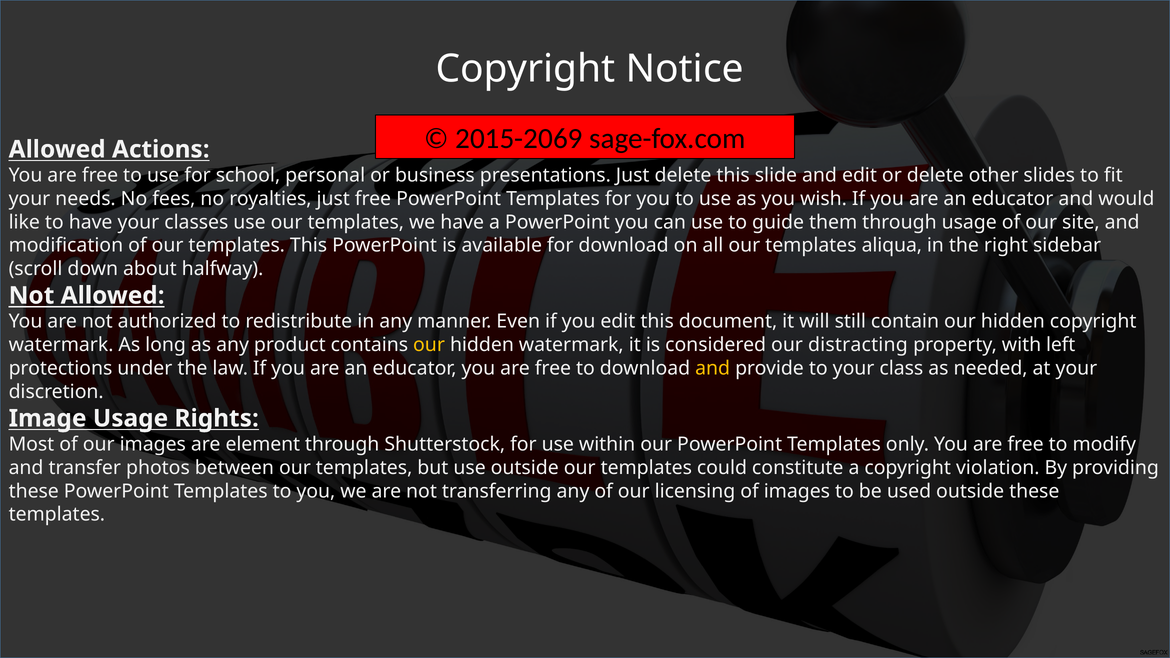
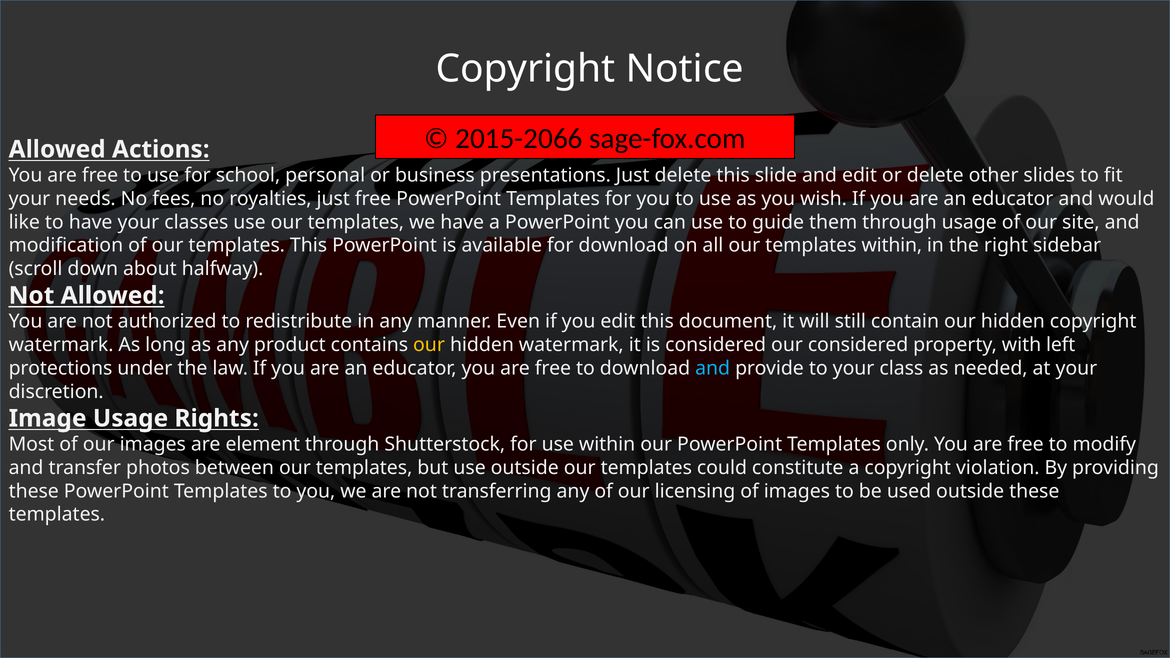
2015-2069: 2015-2069 -> 2015-2066
templates aliqua: aliqua -> within
our distracting: distracting -> considered
and at (713, 368) colour: yellow -> light blue
